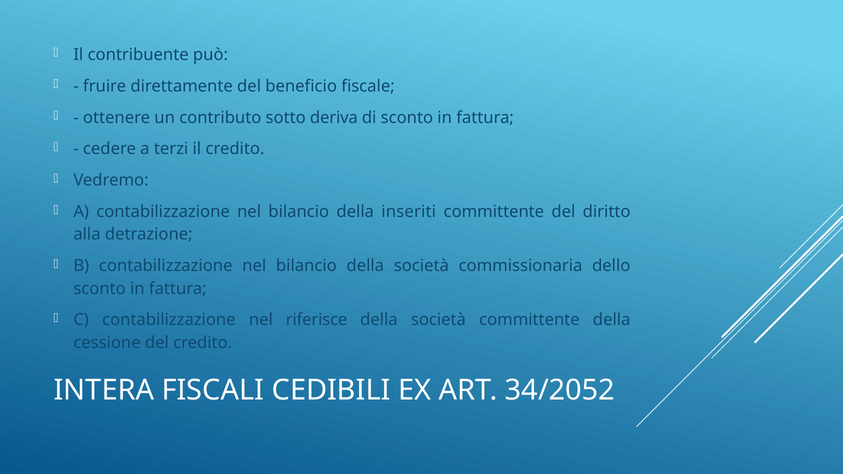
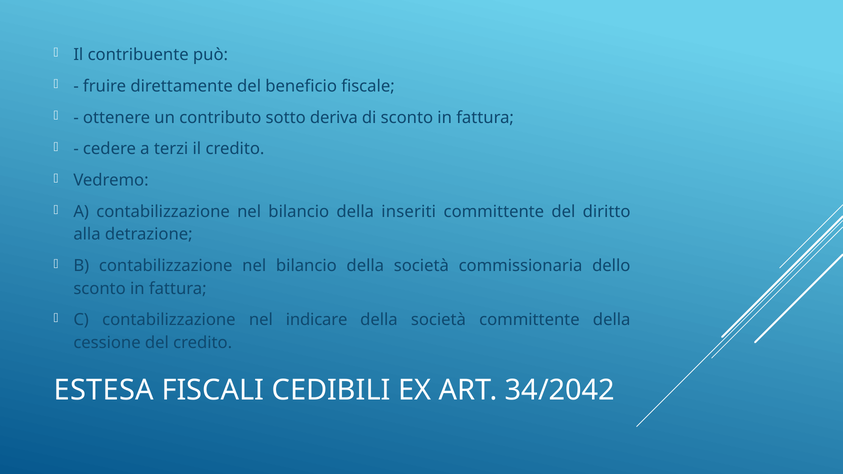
riferisce: riferisce -> indicare
INTERA: INTERA -> ESTESA
34/2052: 34/2052 -> 34/2042
